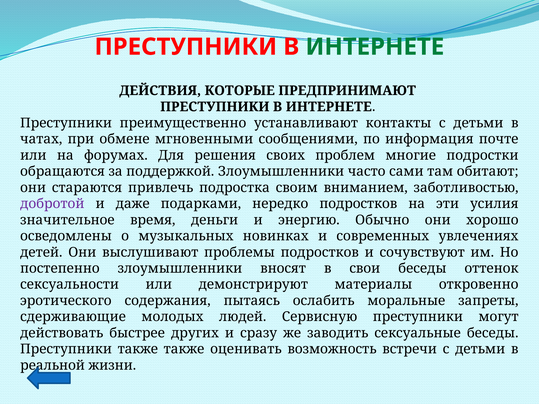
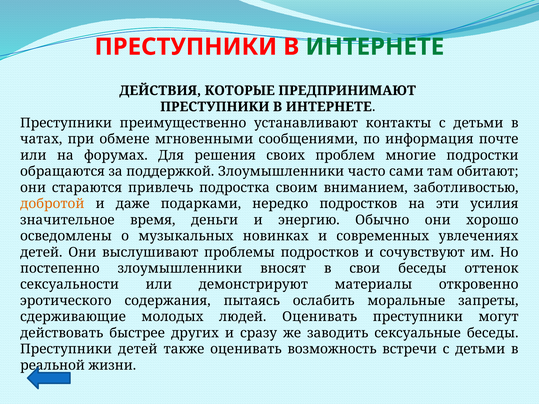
добротой colour: purple -> orange
людей Сервисную: Сервисную -> Оценивать
Преступники также: также -> детей
